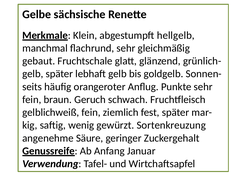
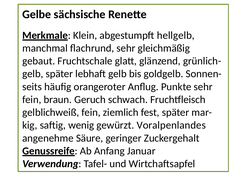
Sortenkreuzung: Sortenkreuzung -> Voralpenlandes
